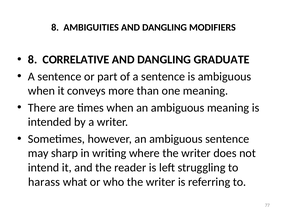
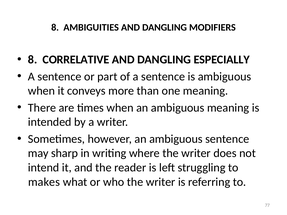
GRADUATE: GRADUATE -> ESPECIALLY
harass: harass -> makes
